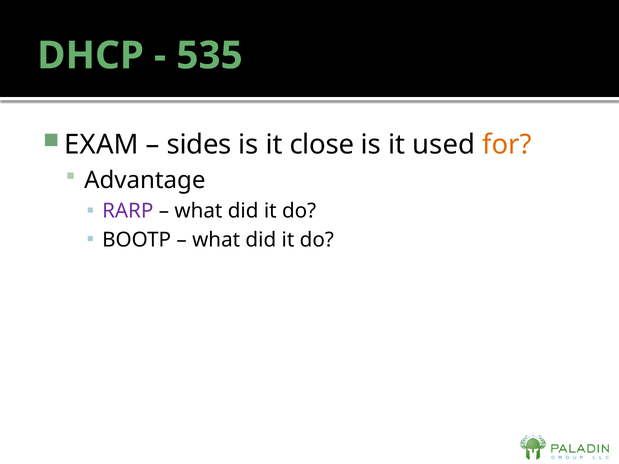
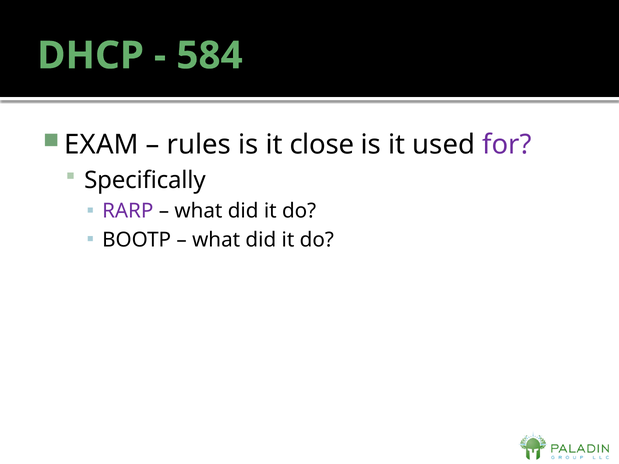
535: 535 -> 584
sides: sides -> rules
for colour: orange -> purple
Advantage: Advantage -> Specifically
